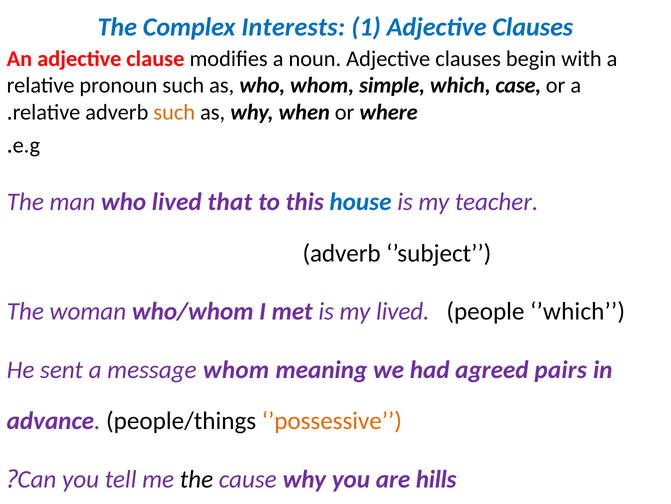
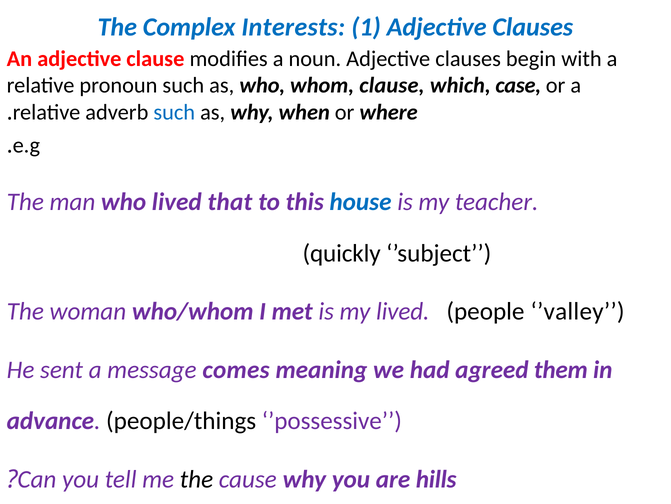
whom simple: simple -> clause
such at (174, 112) colour: orange -> blue
adverb at (342, 253): adverb -> quickly
’which: ’which -> ’valley
message whom: whom -> comes
pairs: pairs -> them
’possessive colour: orange -> purple
